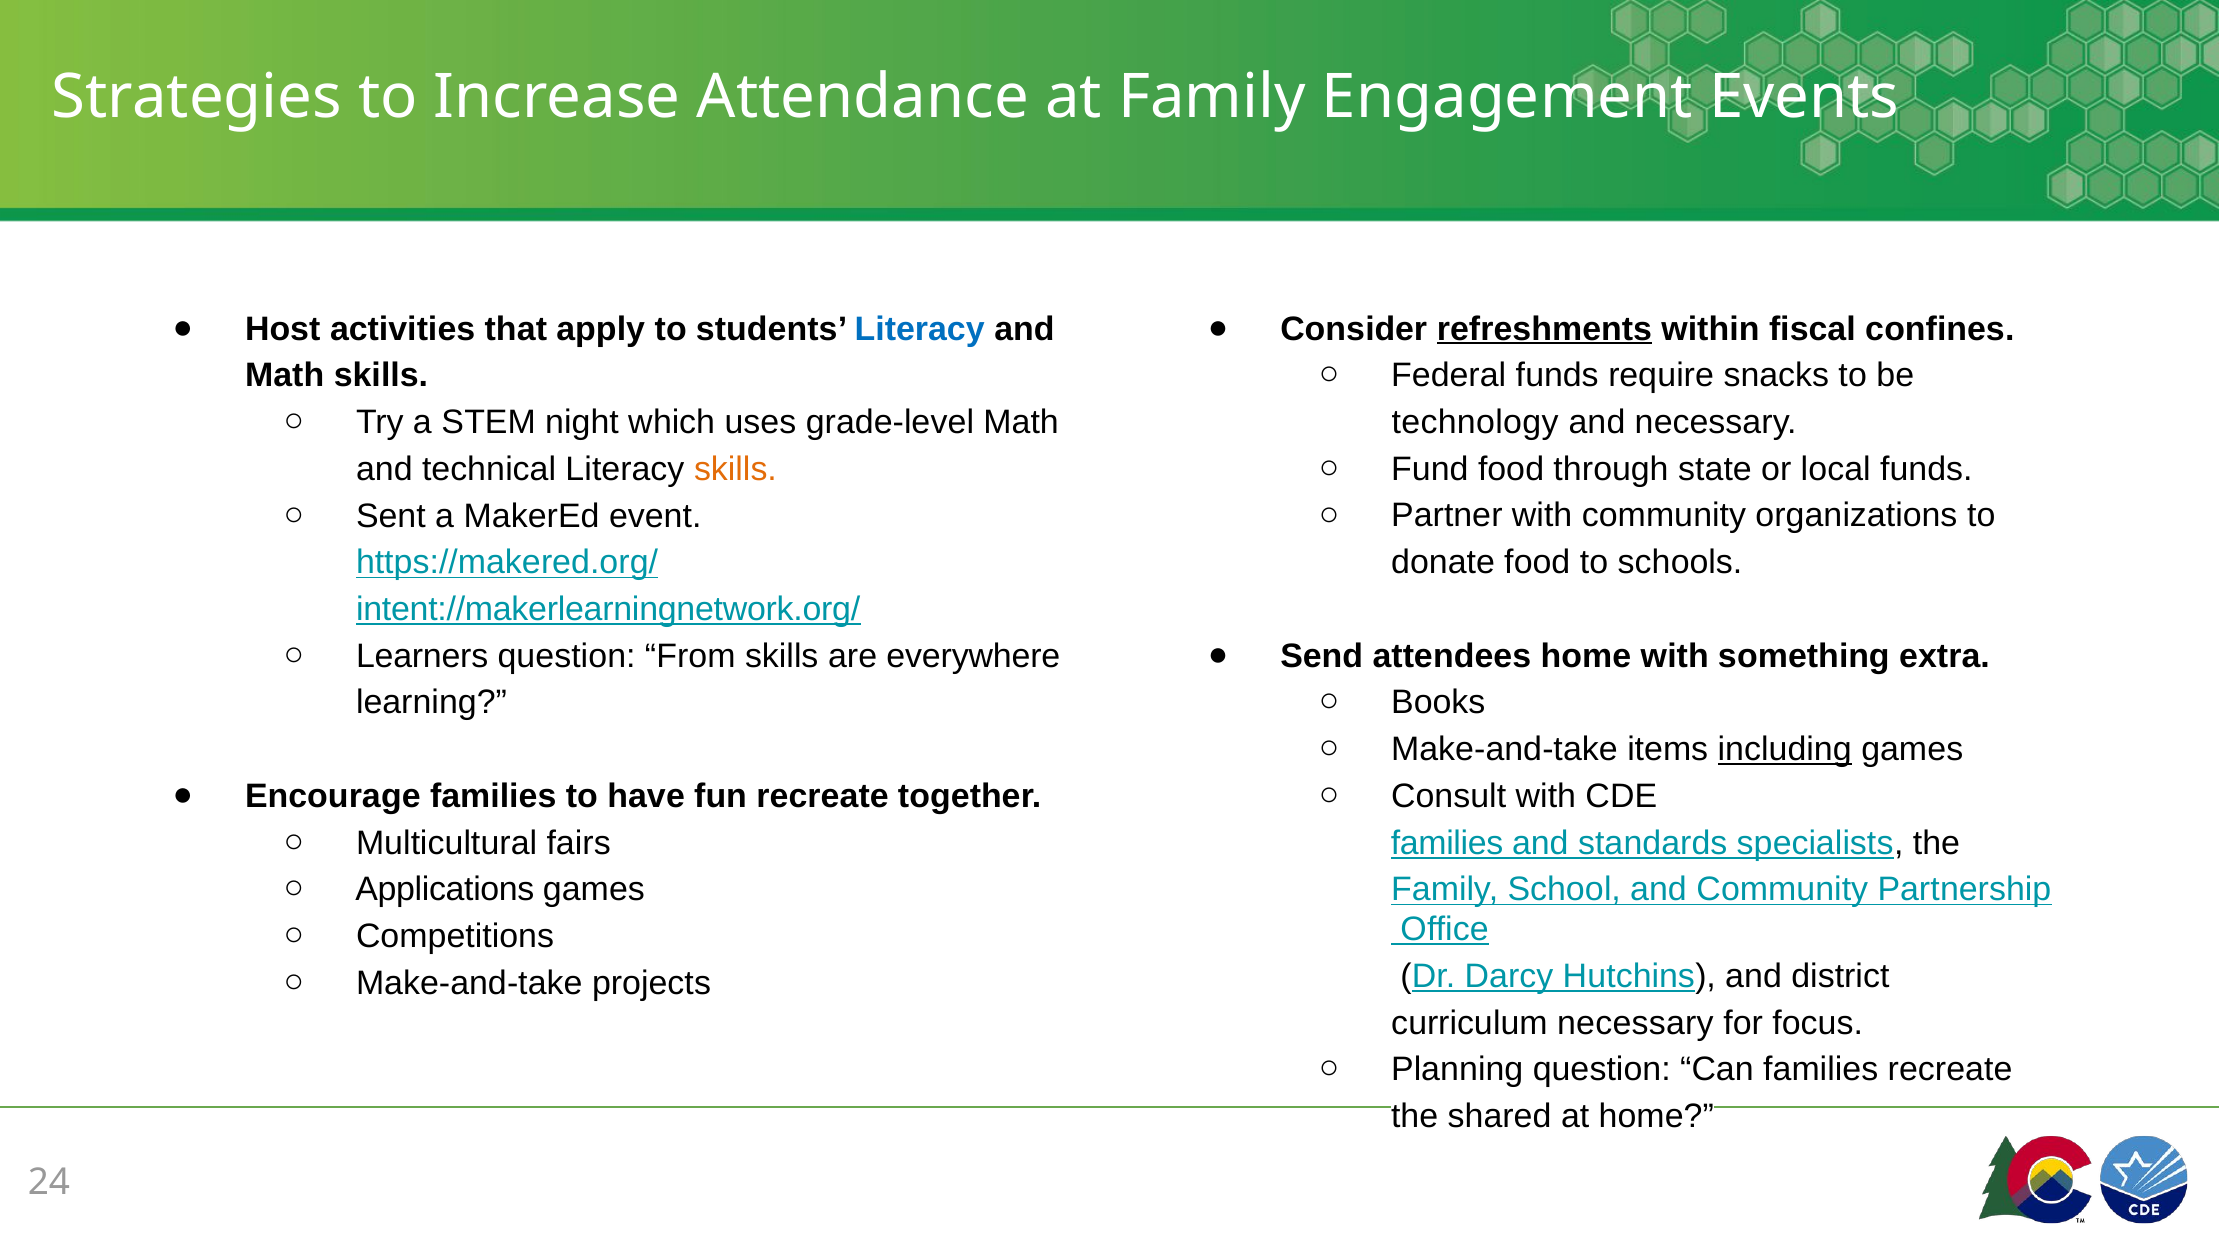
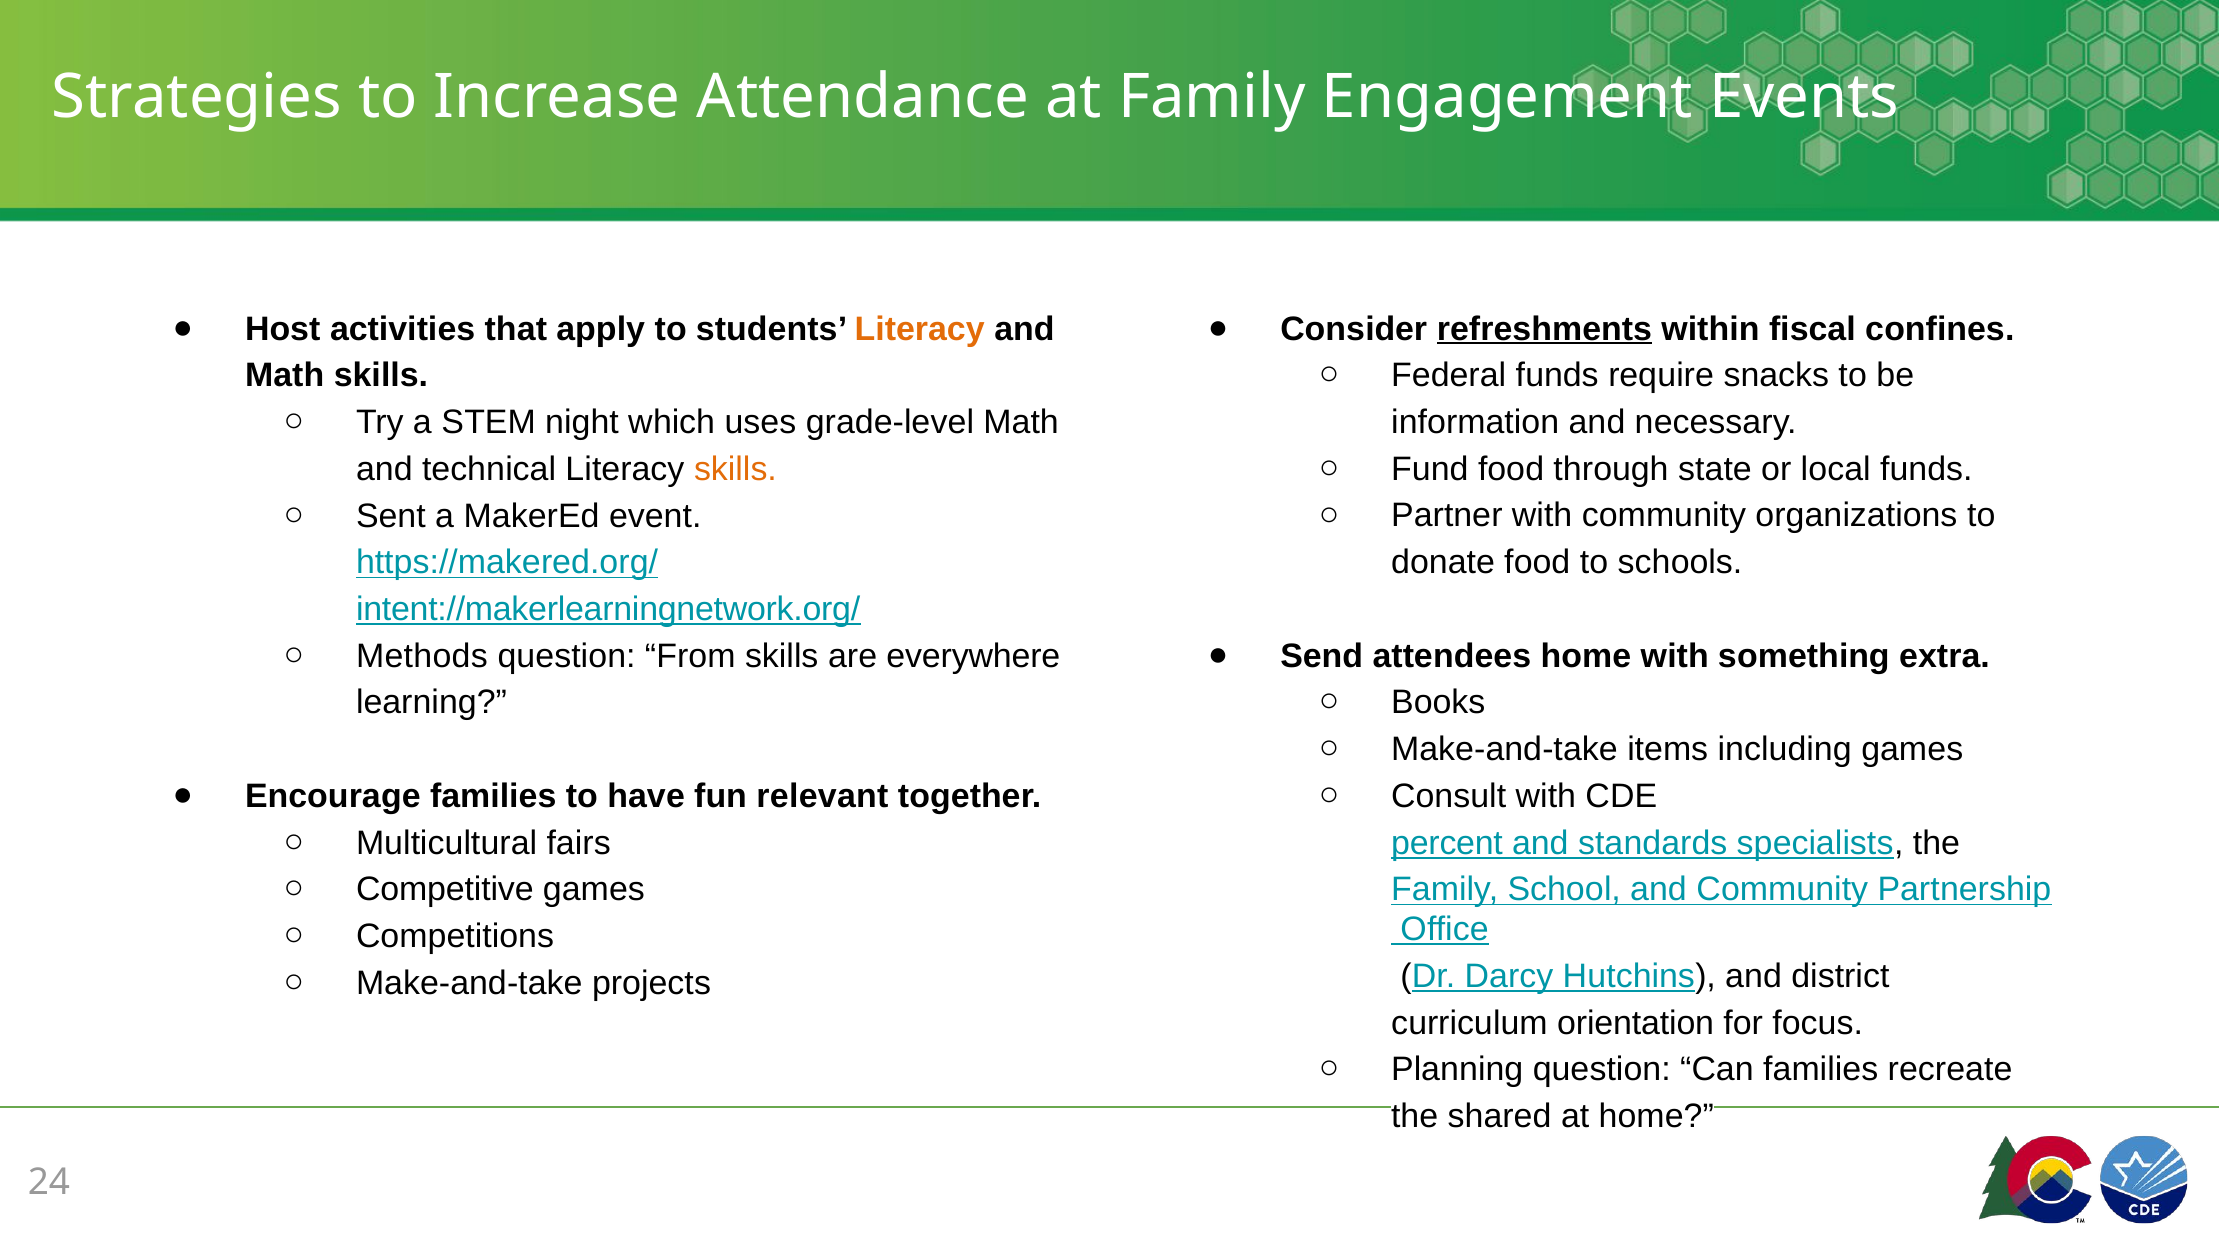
Literacy at (920, 329) colour: blue -> orange
technology: technology -> information
Learners: Learners -> Methods
including underline: present -> none
fun recreate: recreate -> relevant
families at (1447, 843): families -> percent
Applications: Applications -> Competitive
curriculum necessary: necessary -> orientation
